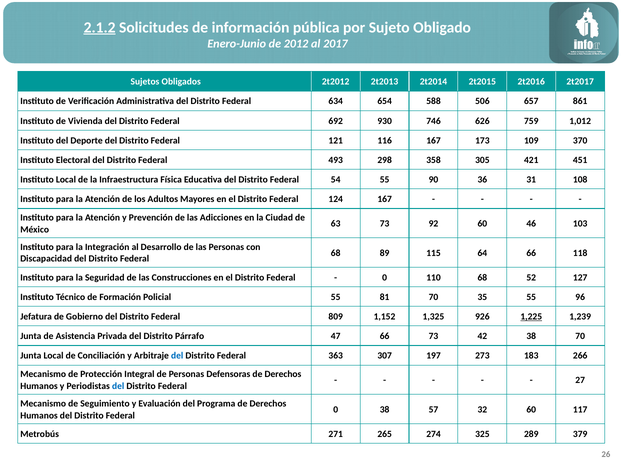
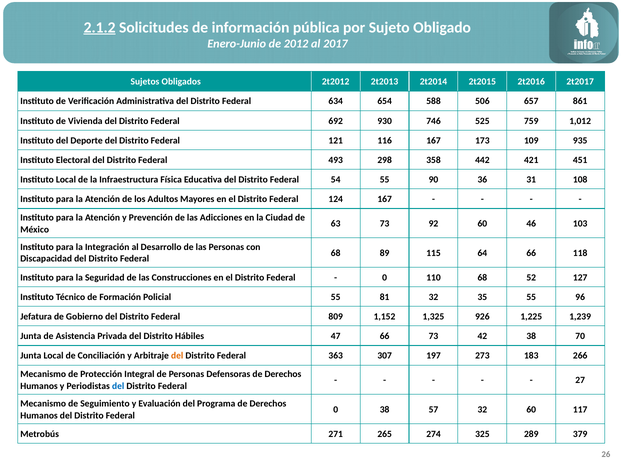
626: 626 -> 525
370: 370 -> 935
305: 305 -> 442
81 70: 70 -> 32
1,225 underline: present -> none
Párrafo: Párrafo -> Hábiles
del at (177, 356) colour: blue -> orange
